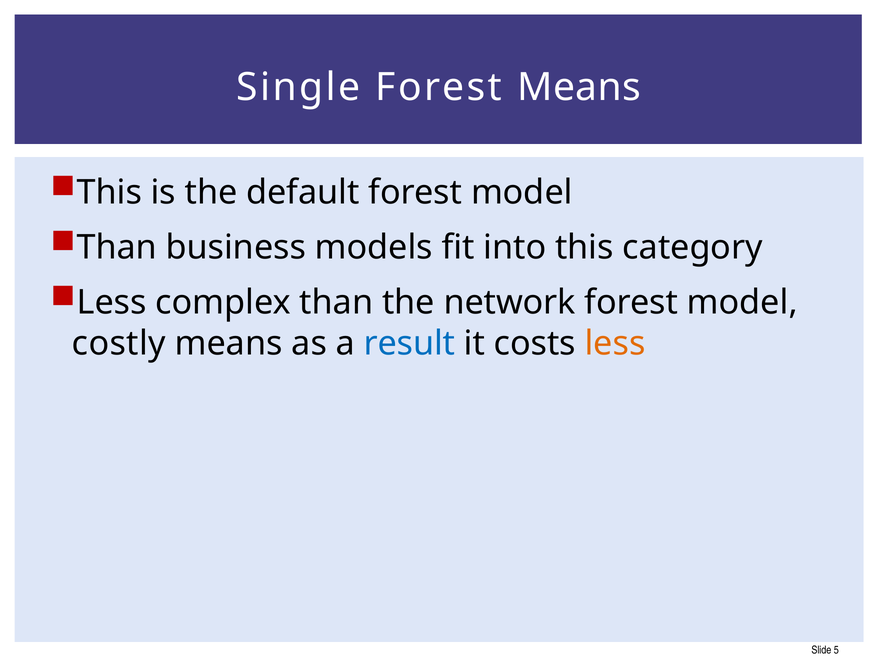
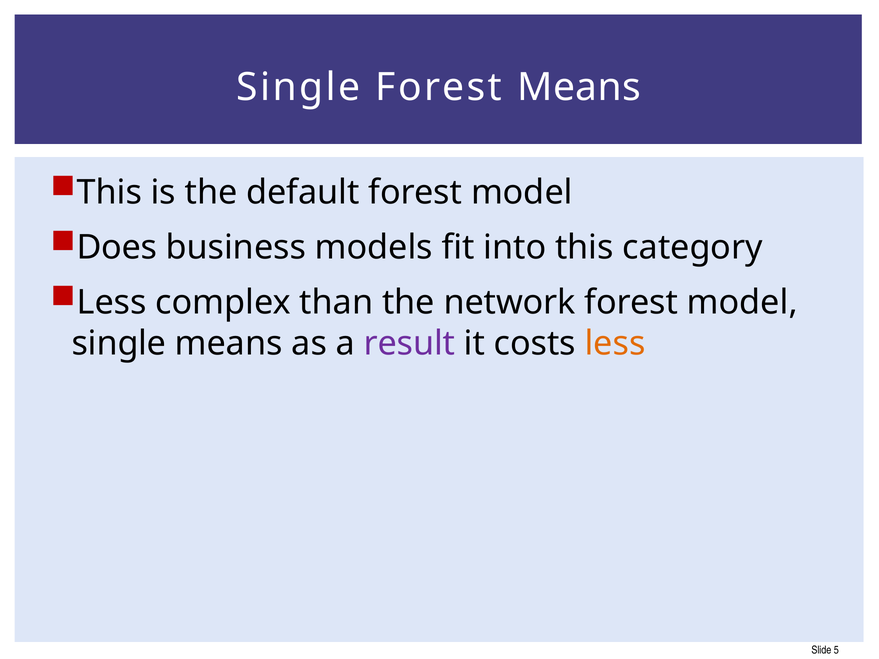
Than at (117, 248): Than -> Does
costly at (119, 344): costly -> single
result colour: blue -> purple
